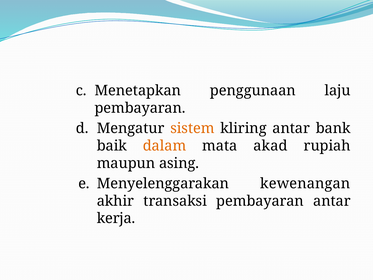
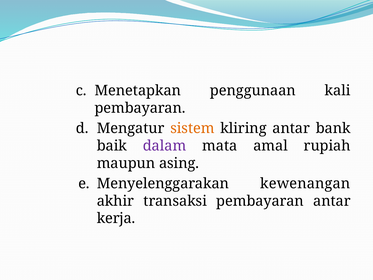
laju: laju -> kali
dalam colour: orange -> purple
akad: akad -> amal
